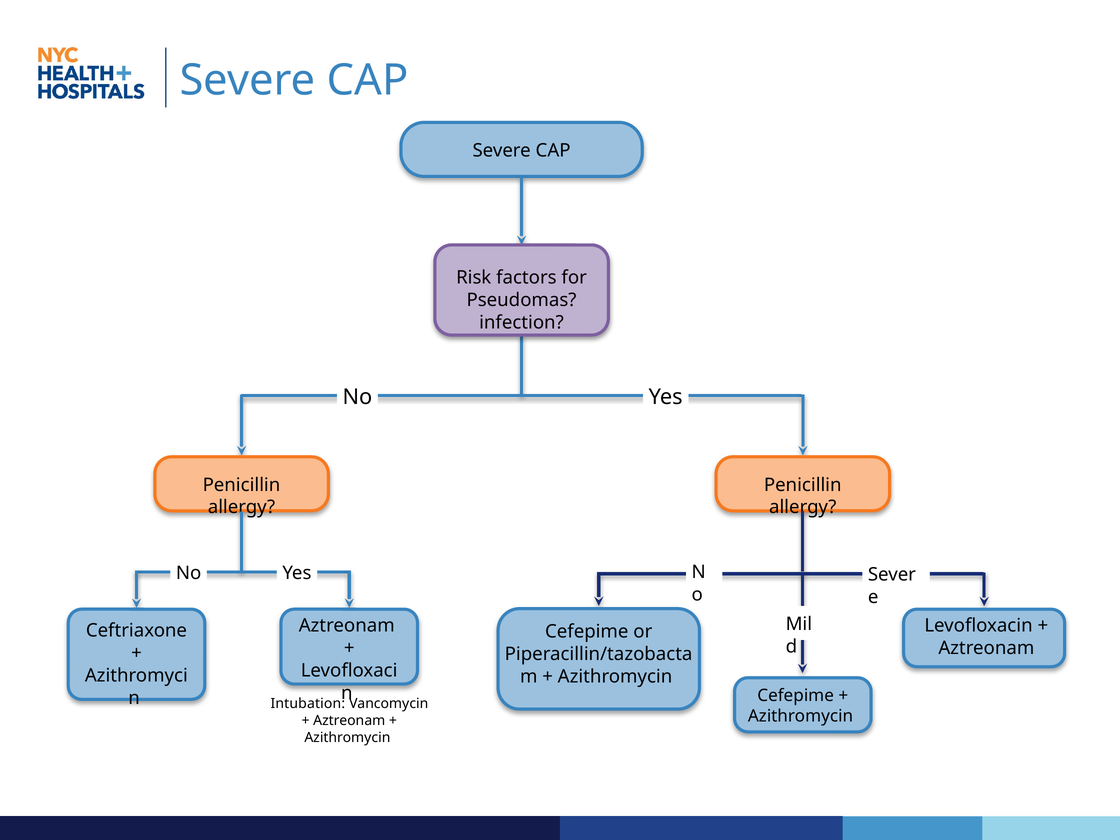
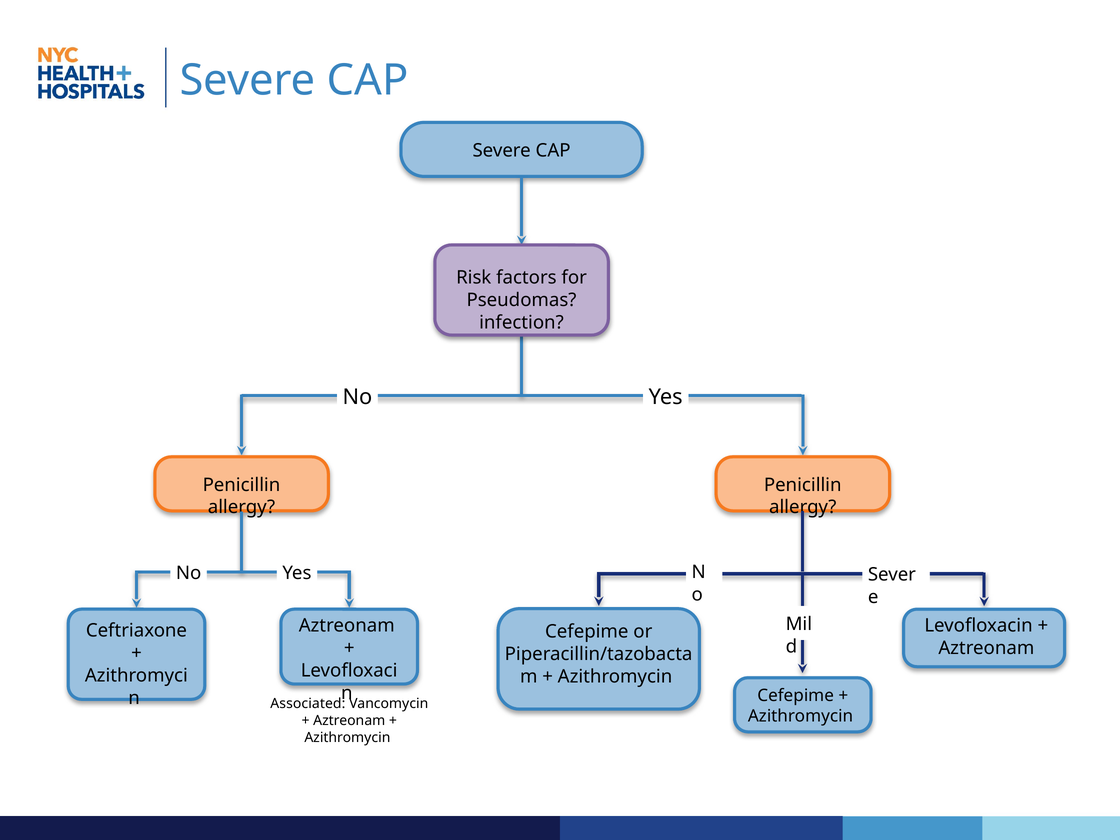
Intubation: Intubation -> Associated
